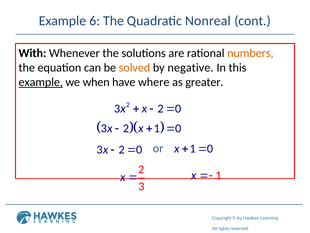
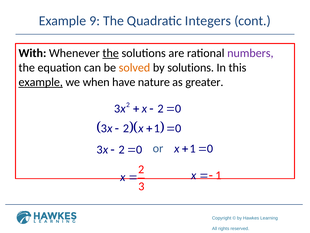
6: 6 -> 9
Nonreal: Nonreal -> Integers
the at (111, 53) underline: none -> present
numbers colour: orange -> purple
by negative: negative -> solutions
where: where -> nature
